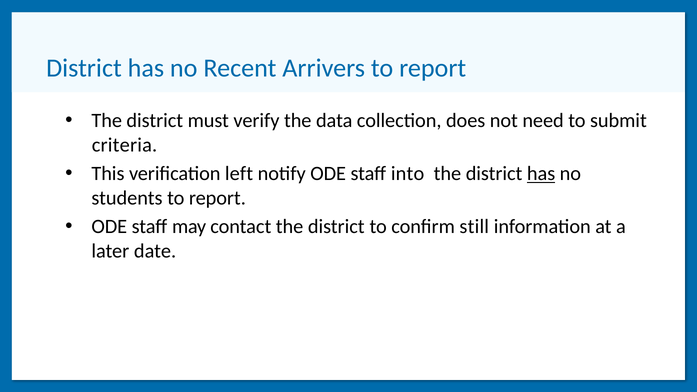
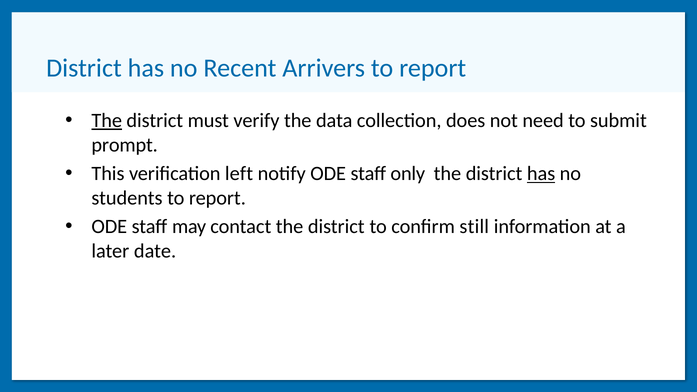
The at (107, 121) underline: none -> present
criteria: criteria -> prompt
into: into -> only
